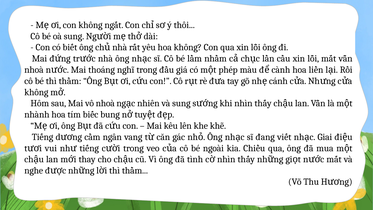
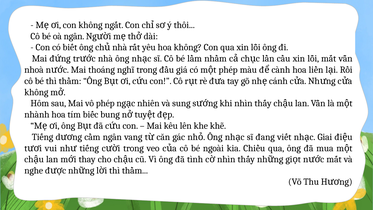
oà sung: sung -> ngân
vô nhoà: nhoà -> phép
